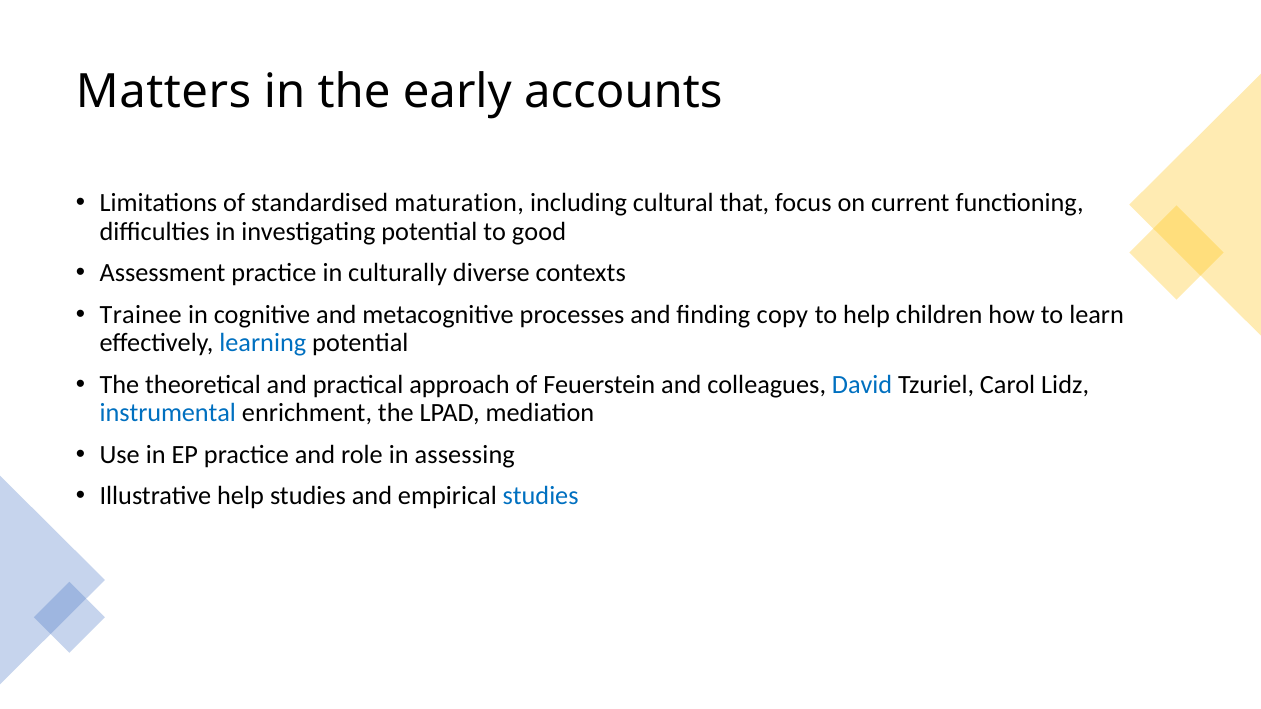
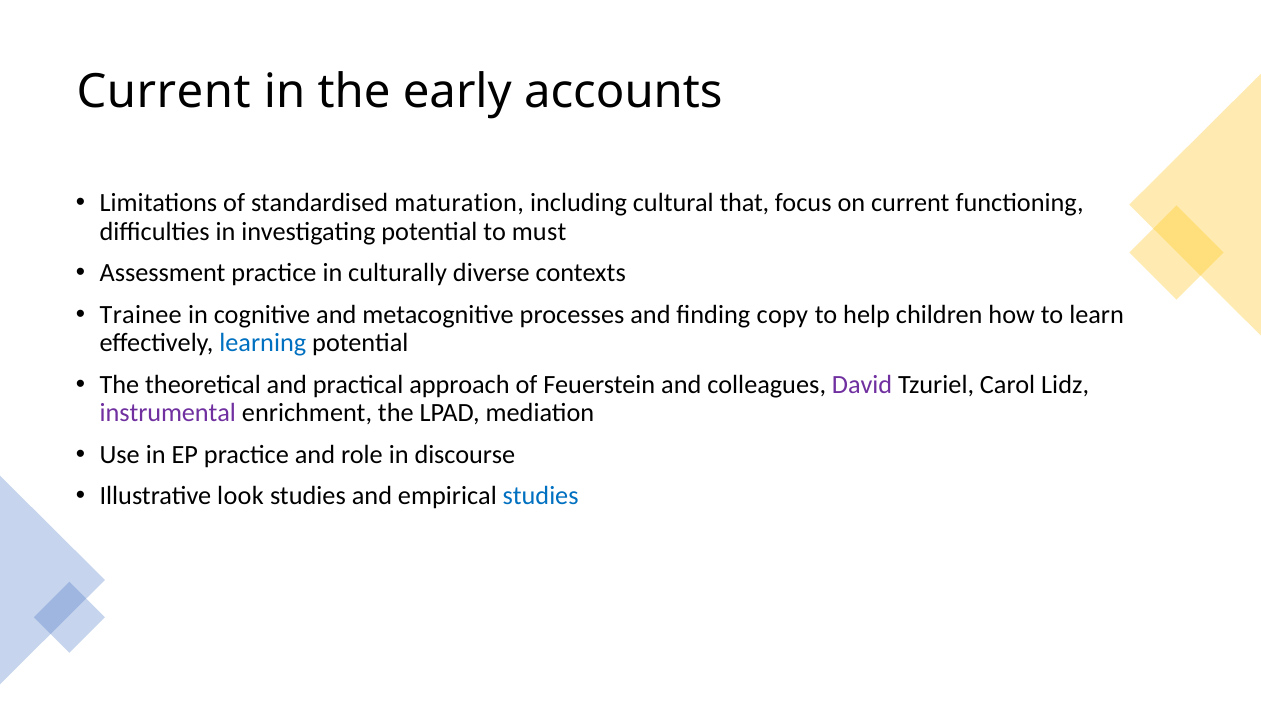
Matters at (164, 92): Matters -> Current
good: good -> must
David colour: blue -> purple
instrumental colour: blue -> purple
assessing: assessing -> discourse
Illustrative help: help -> look
